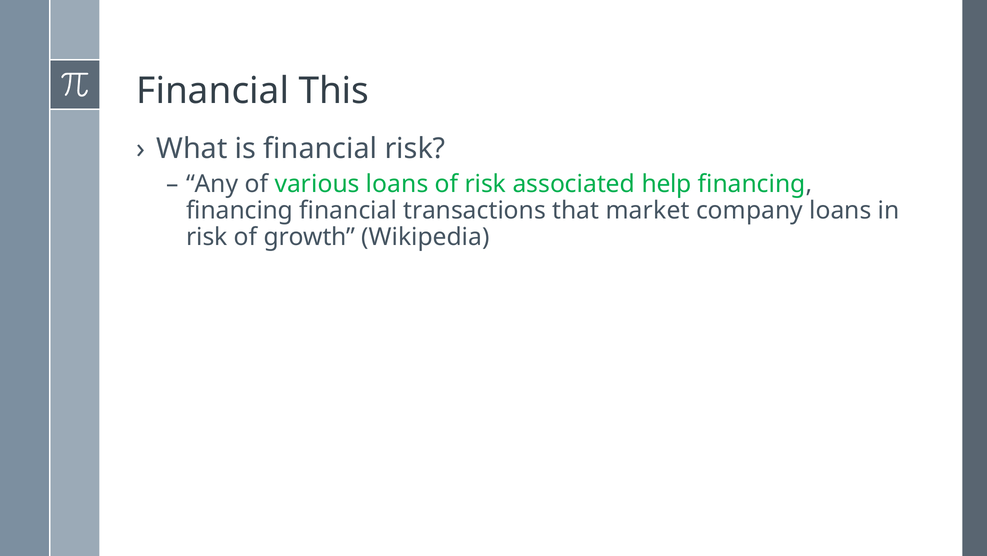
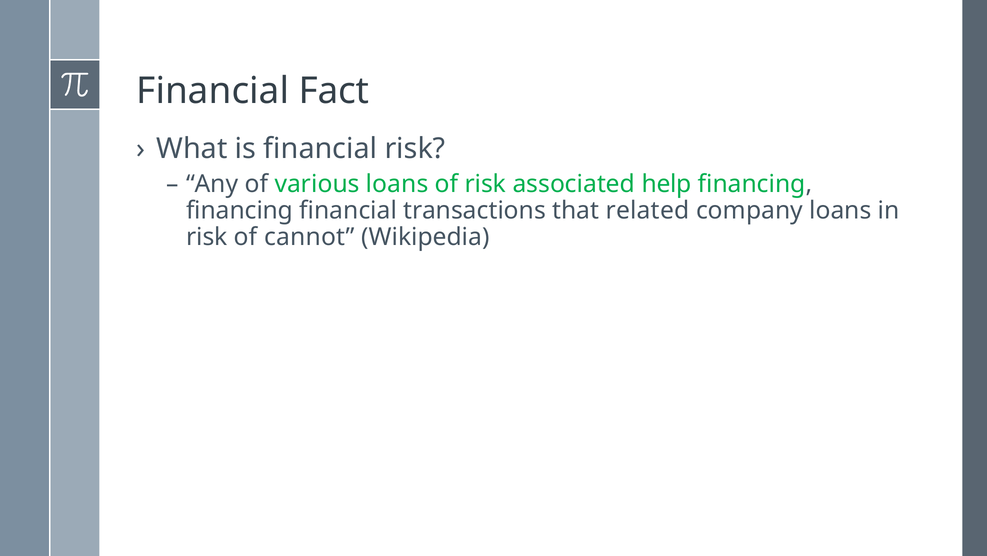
This: This -> Fact
market: market -> related
growth: growth -> cannot
